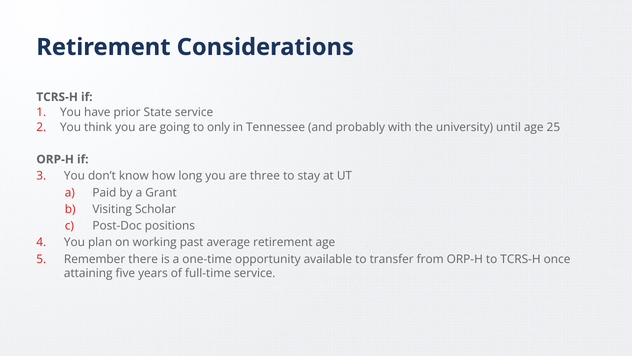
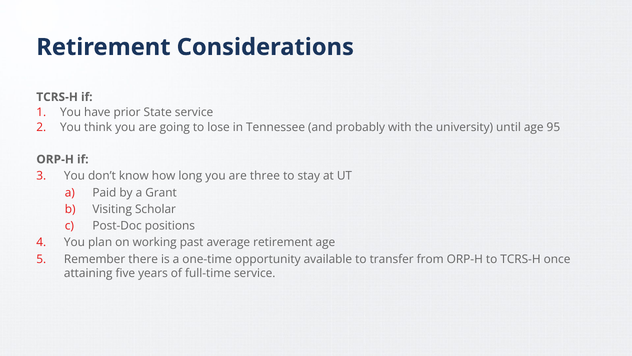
only: only -> lose
25: 25 -> 95
